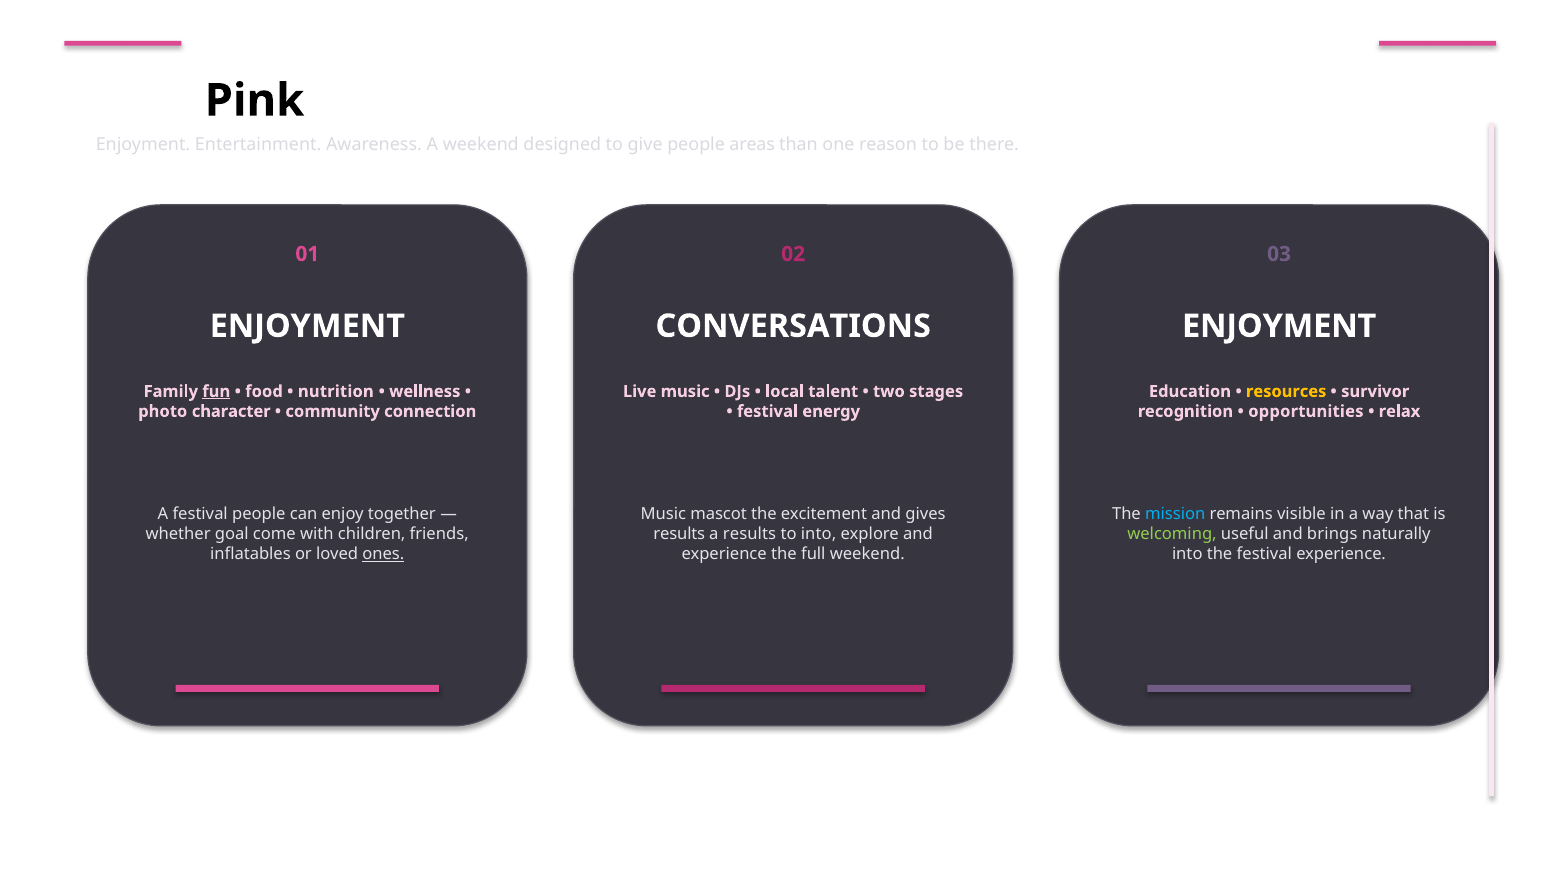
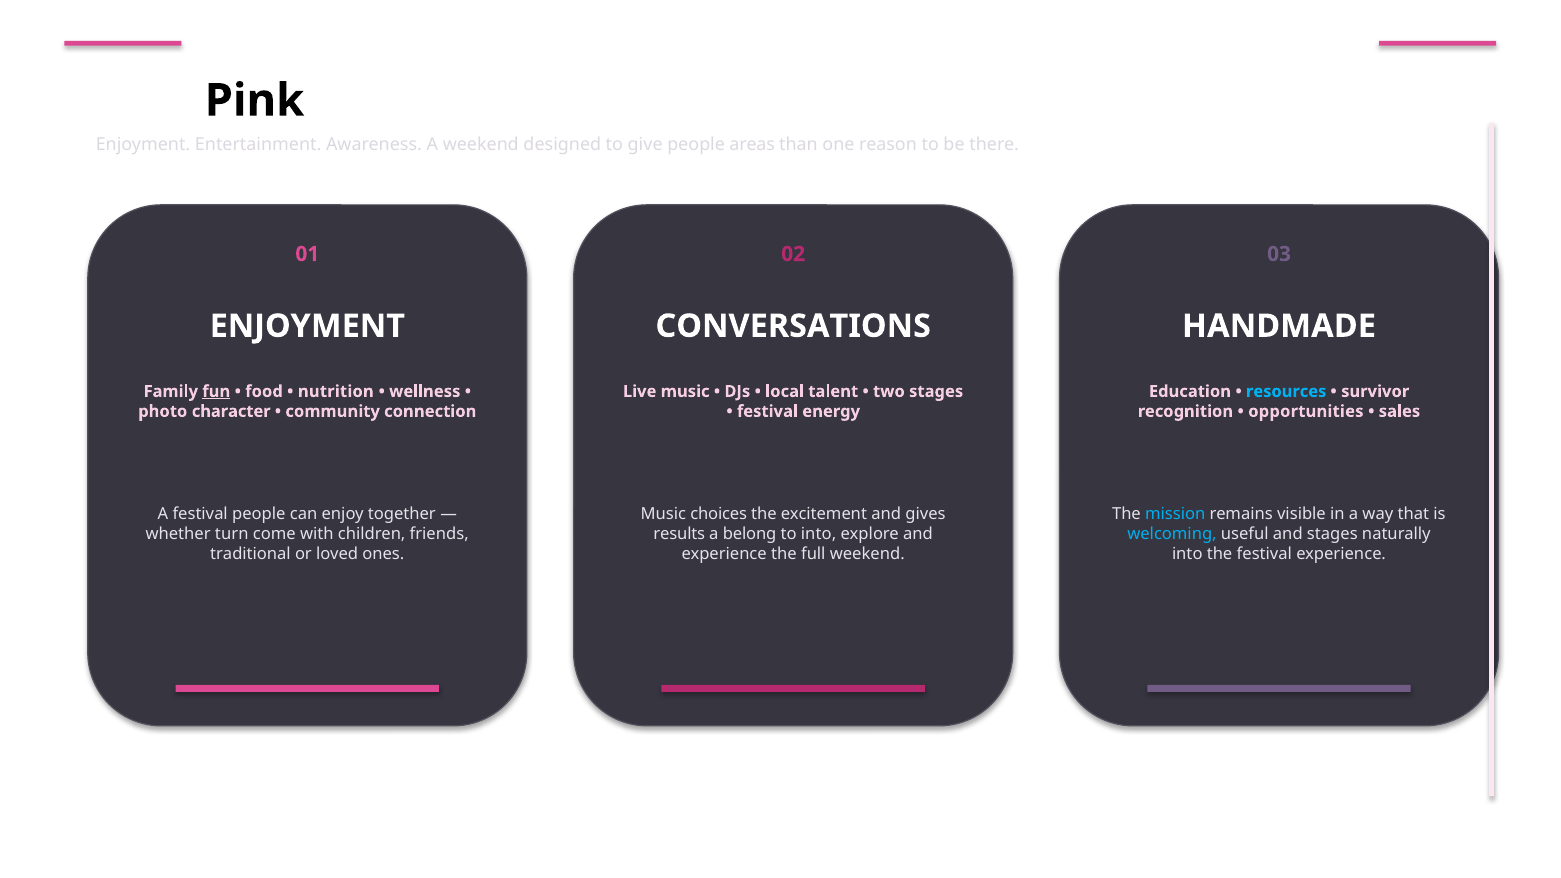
ENJOYMENT at (1279, 326): ENJOYMENT -> HANDMADE
resources colour: yellow -> light blue
relax: relax -> sales
mascot: mascot -> choices
goal: goal -> turn
a results: results -> belong
welcoming colour: light green -> light blue
and brings: brings -> stages
inflatables: inflatables -> traditional
ones underline: present -> none
